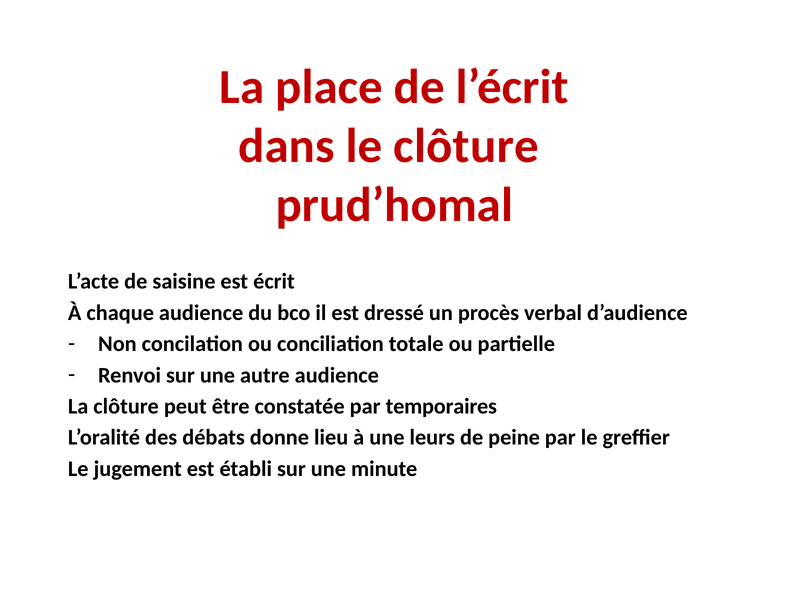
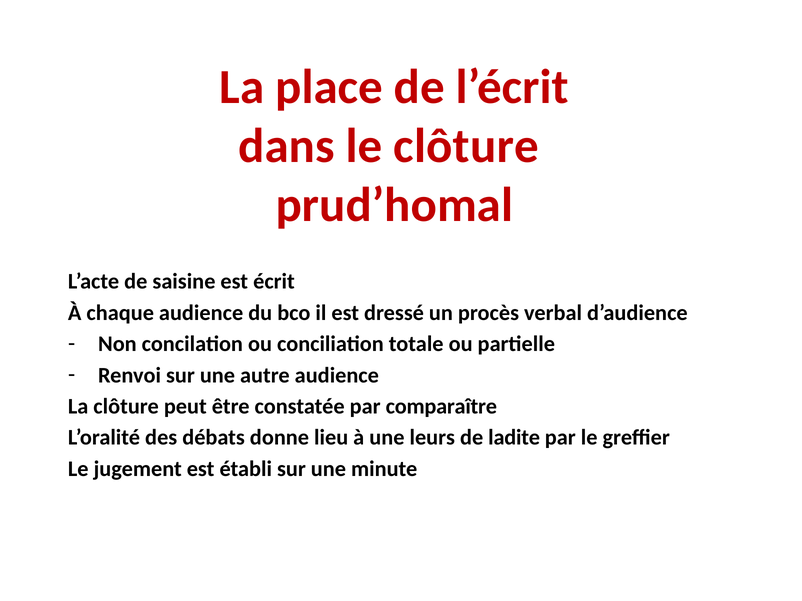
temporaires: temporaires -> comparaître
peine: peine -> ladite
